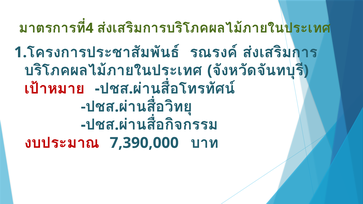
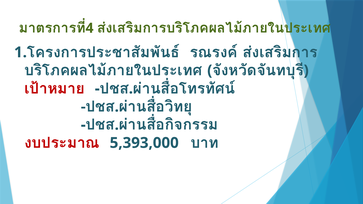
7,390,000: 7,390,000 -> 5,393,000
